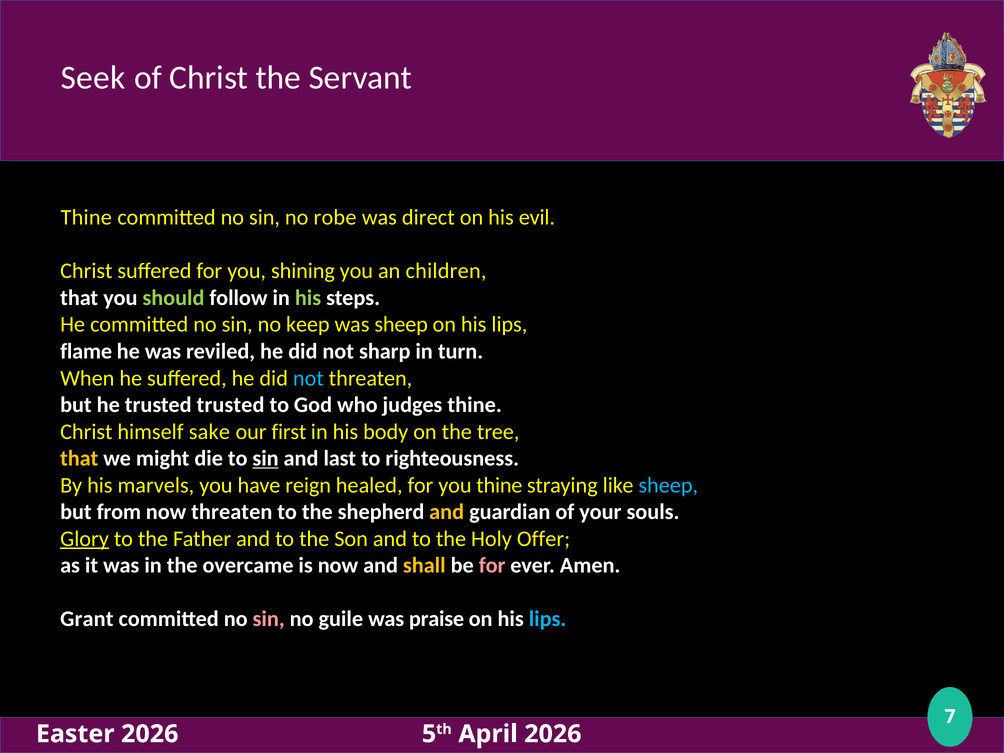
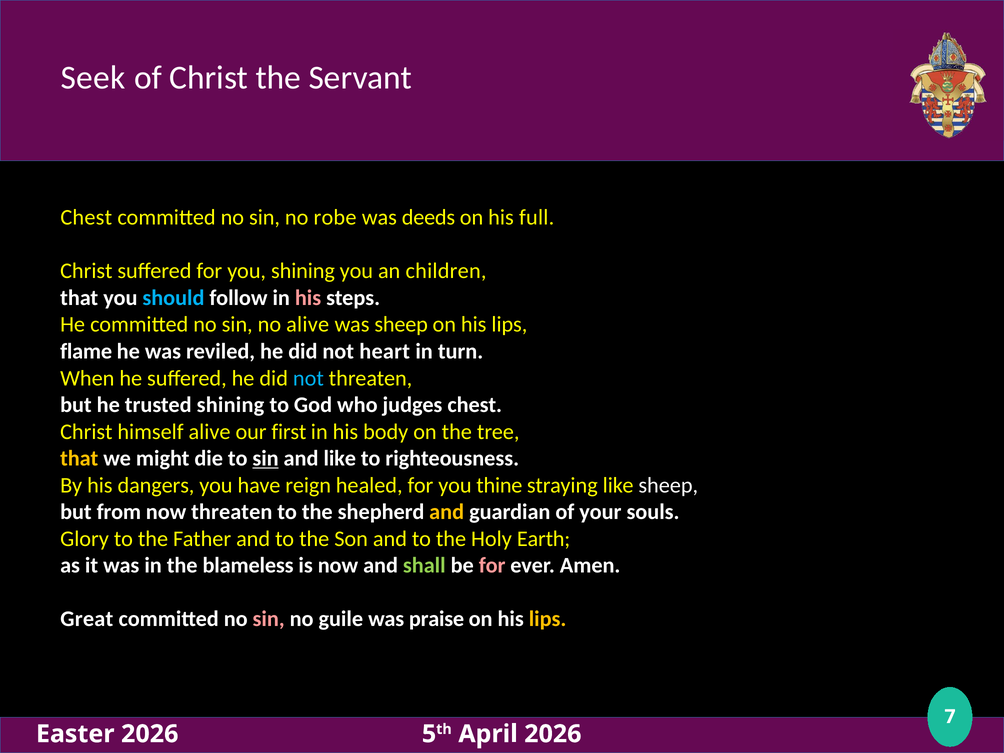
Thine at (86, 218): Thine -> Chest
direct: direct -> deeds
evil: evil -> full
should colour: light green -> light blue
his at (308, 298) colour: light green -> pink
no keep: keep -> alive
sharp: sharp -> heart
trusted trusted: trusted -> shining
judges thine: thine -> chest
himself sake: sake -> alive
and last: last -> like
marvels: marvels -> dangers
sheep at (668, 485) colour: light blue -> white
Glory underline: present -> none
Offer: Offer -> Earth
overcame: overcame -> blameless
shall colour: yellow -> light green
Grant: Grant -> Great
lips at (548, 619) colour: light blue -> yellow
